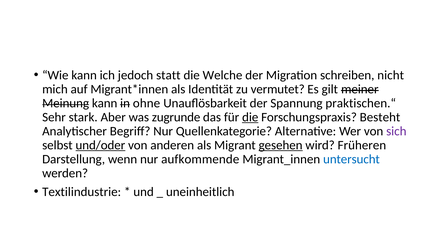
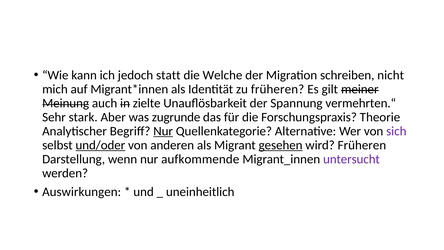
zu vermutet: vermutet -> früheren
Meinung kann: kann -> auch
ohne: ohne -> zielte
praktischen.“: praktischen.“ -> vermehrten.“
die at (250, 117) underline: present -> none
Besteht: Besteht -> Theorie
Nur at (163, 131) underline: none -> present
untersucht colour: blue -> purple
Textilindustrie: Textilindustrie -> Auswirkungen
